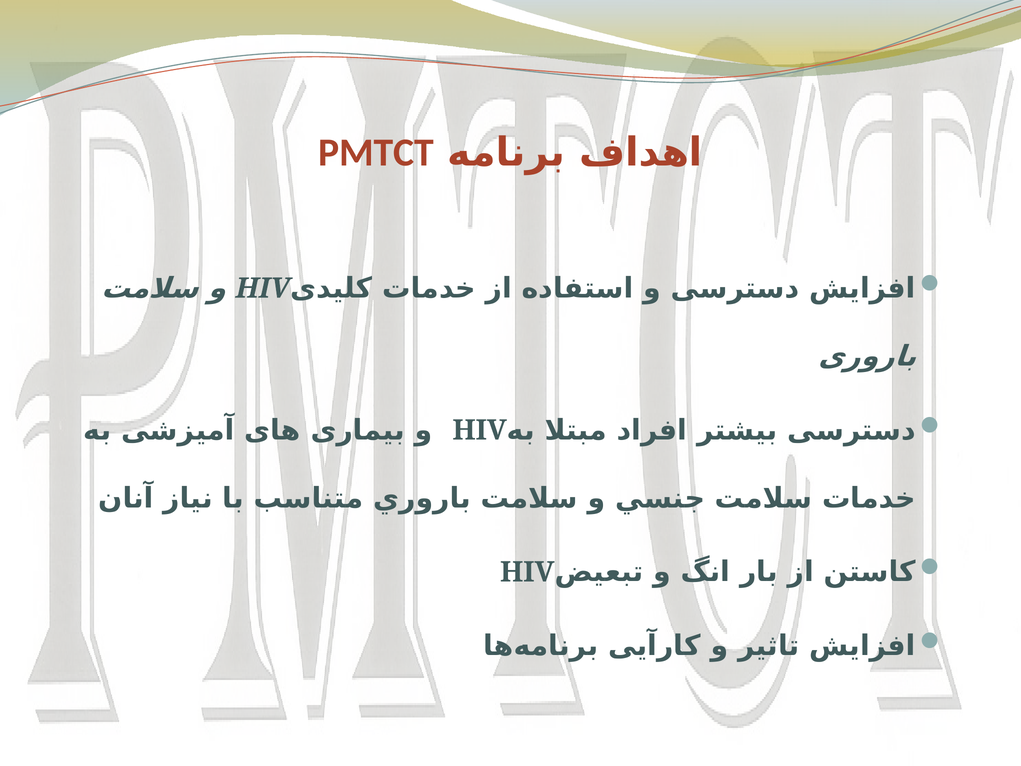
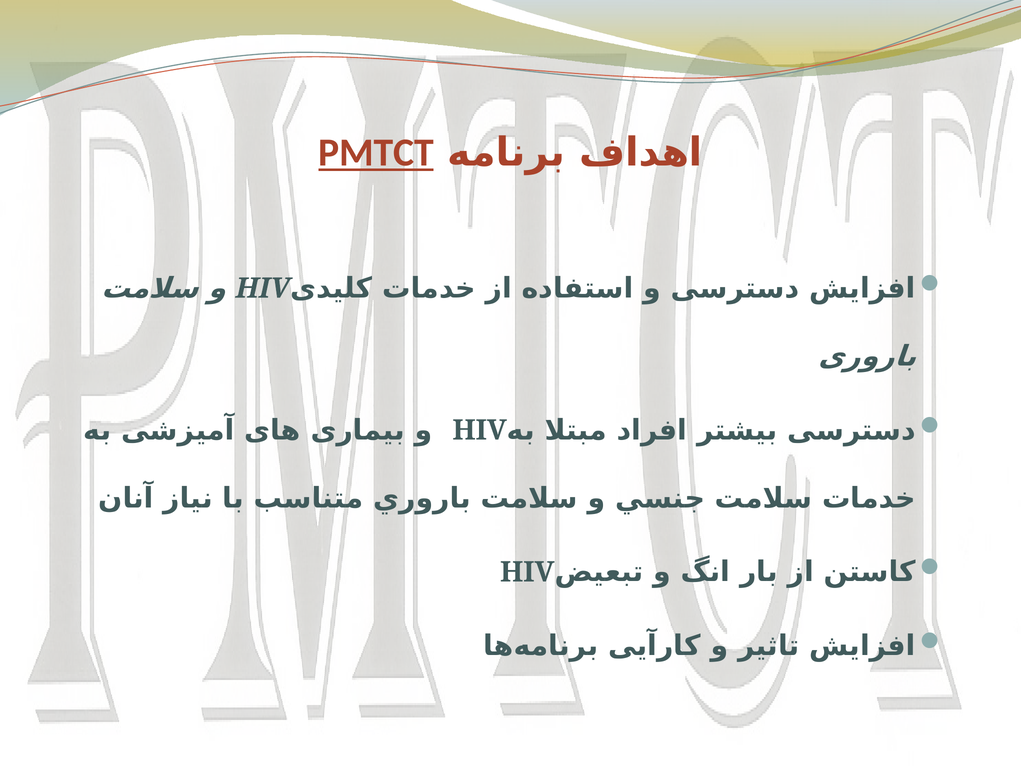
PMTCT underline: none -> present
